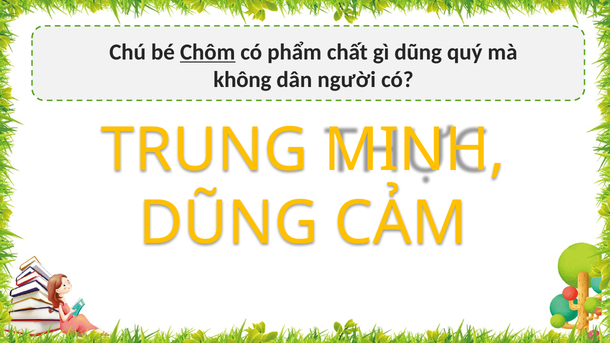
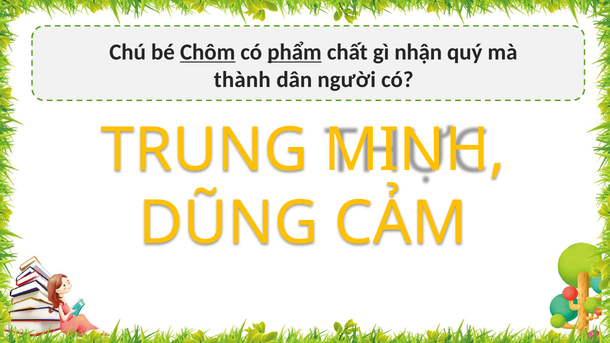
phẩm underline: none -> present
gì dũng: dũng -> nhận
không: không -> thành
